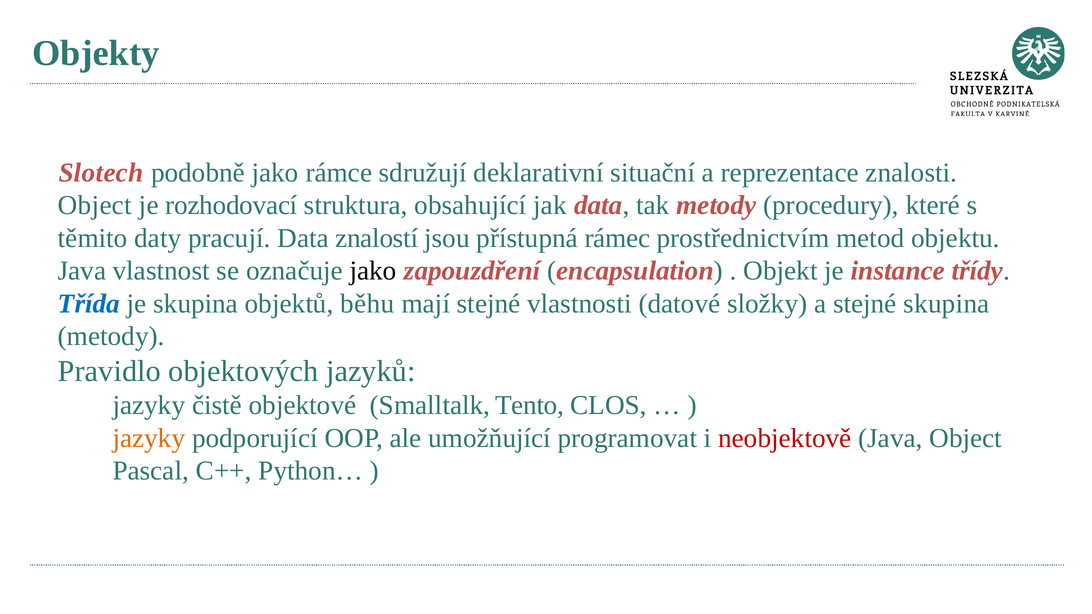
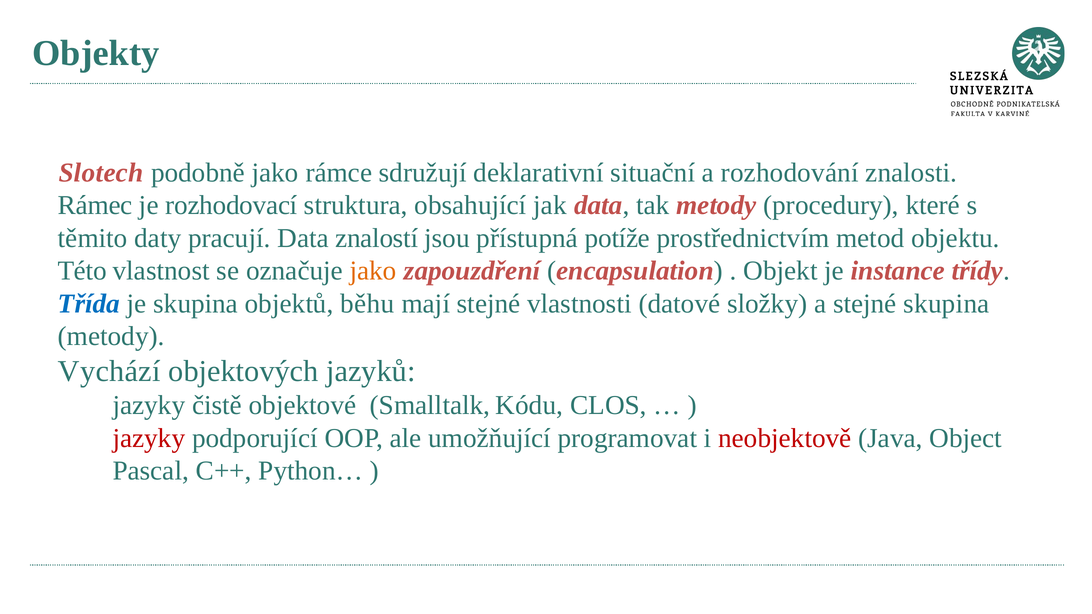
reprezentace: reprezentace -> rozhodování
Object at (95, 205): Object -> Rámec
rámec: rámec -> potíže
Java at (82, 271): Java -> Této
jako at (373, 271) colour: black -> orange
Pravidlo: Pravidlo -> Vychází
Tento: Tento -> Kódu
jazyky at (149, 438) colour: orange -> red
